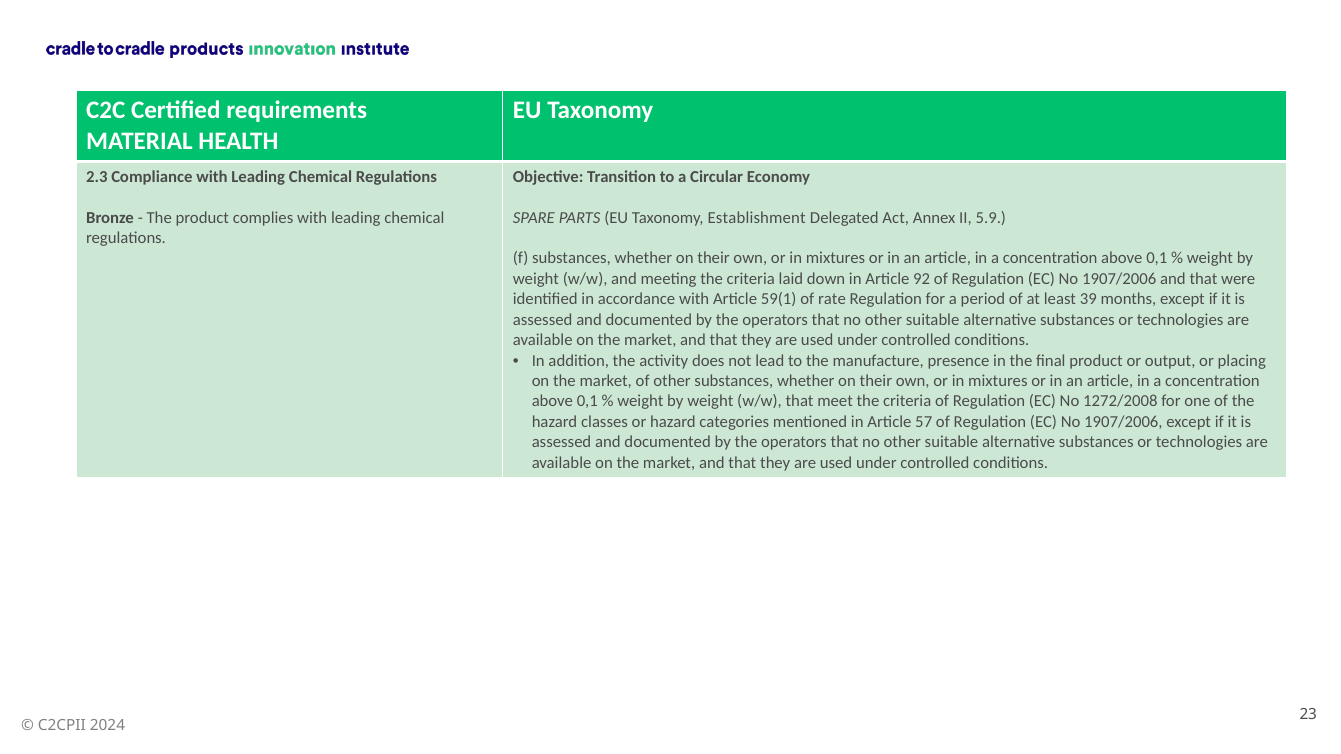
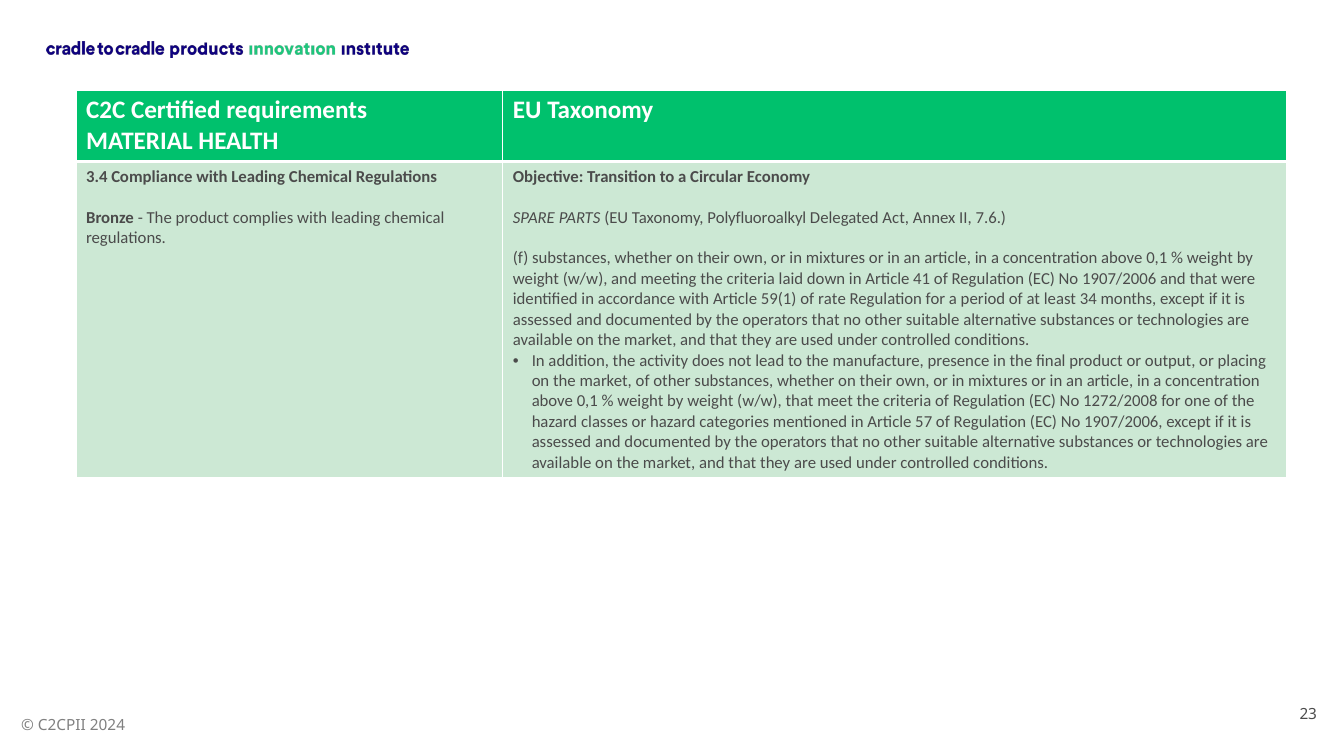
2.3: 2.3 -> 3.4
Establishment: Establishment -> Polyfluoroalkyl
5.9: 5.9 -> 7.6
92: 92 -> 41
39: 39 -> 34
